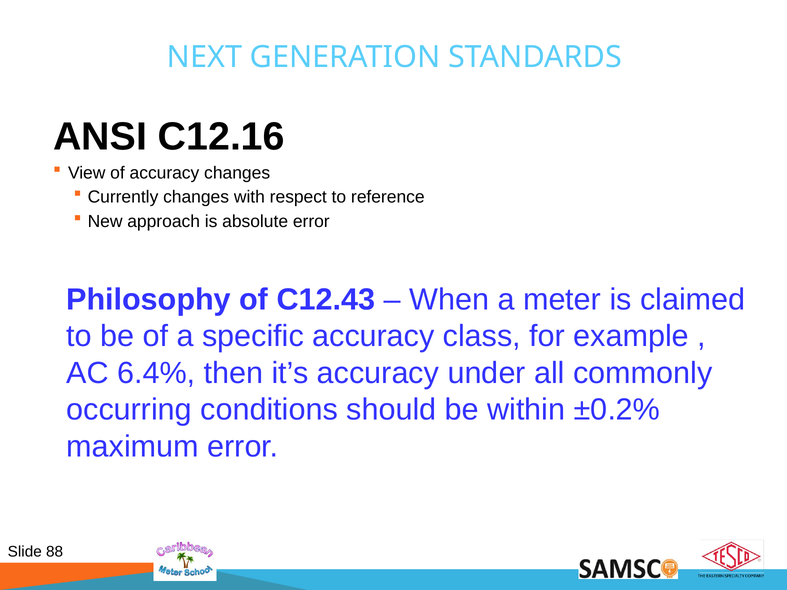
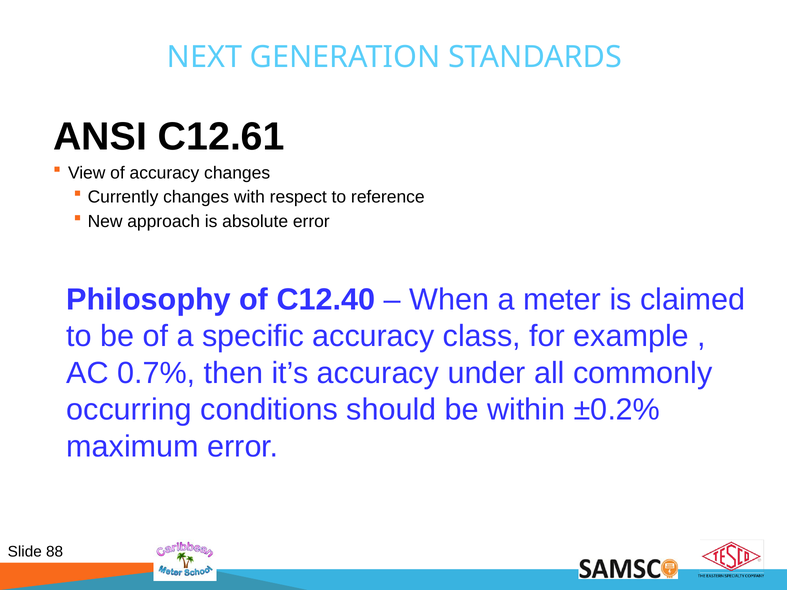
C12.16: C12.16 -> C12.61
C12.43: C12.43 -> C12.40
6.4%: 6.4% -> 0.7%
